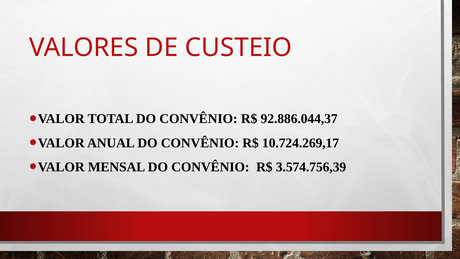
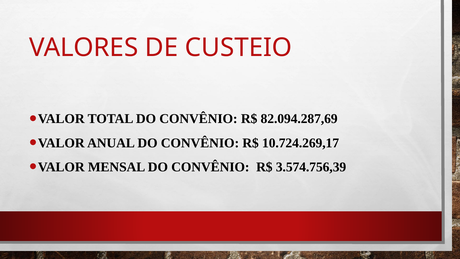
92.886.044,37: 92.886.044,37 -> 82.094.287,69
